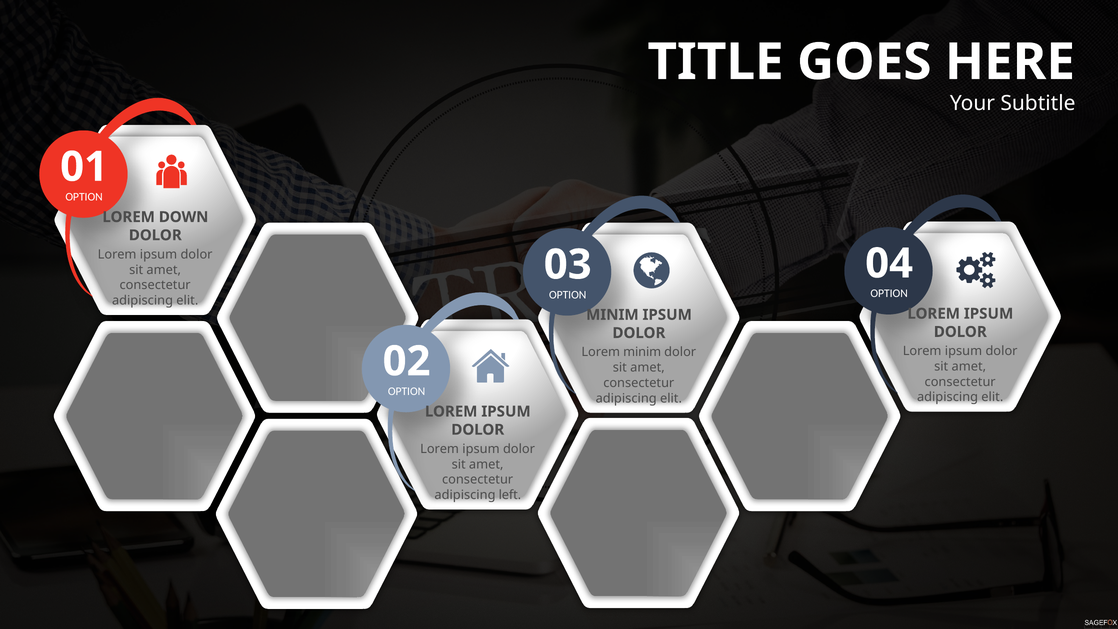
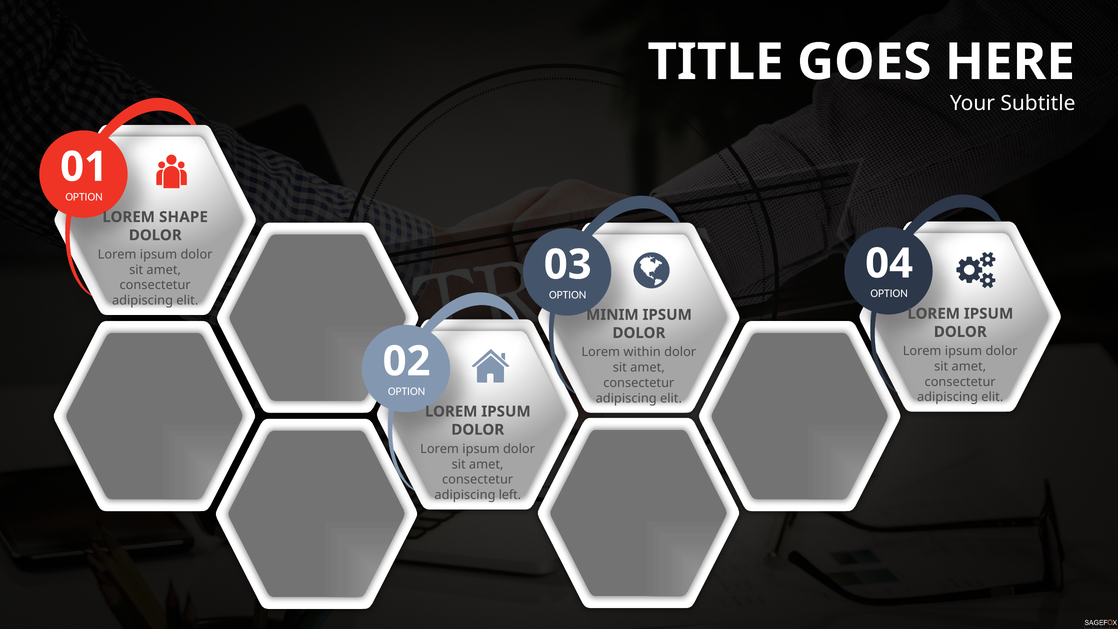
DOWN: DOWN -> SHAPE
Lorem minim: minim -> within
